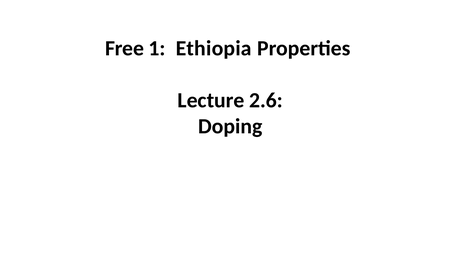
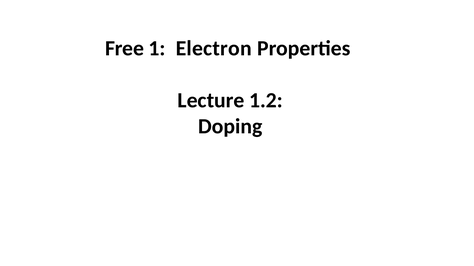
Ethiopia: Ethiopia -> Electron
2.6: 2.6 -> 1.2
